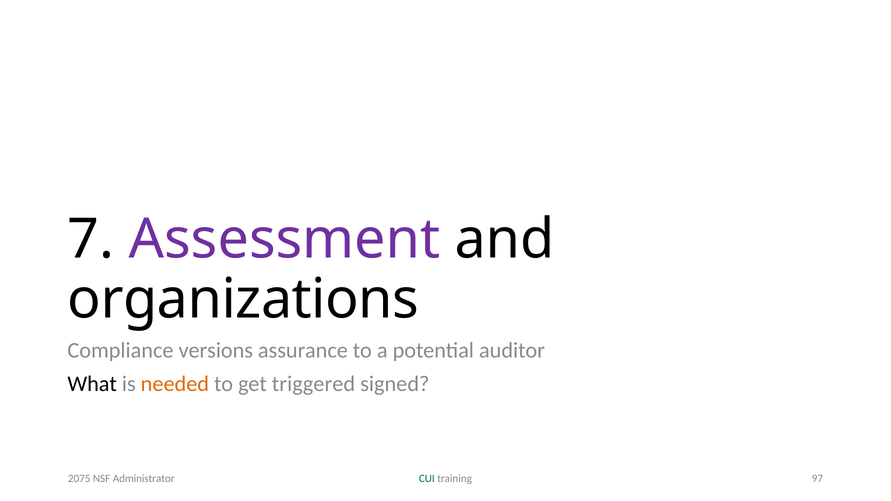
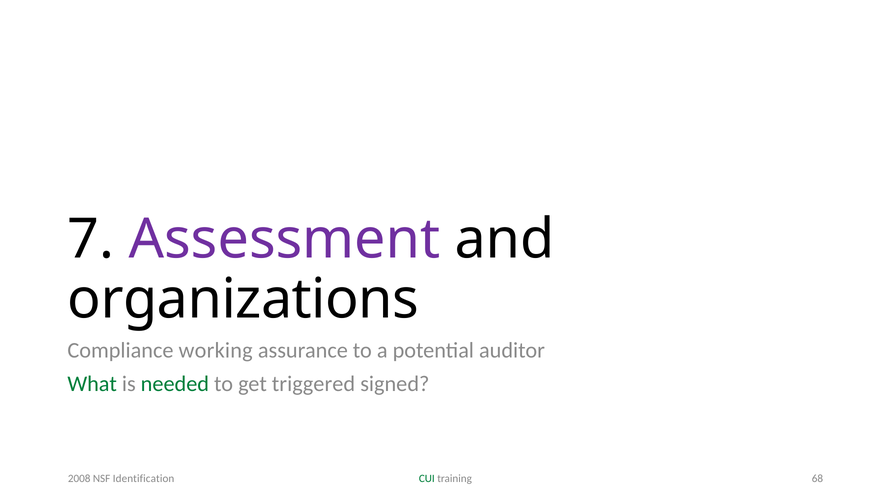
versions: versions -> working
What colour: black -> green
needed colour: orange -> green
97: 97 -> 68
2075: 2075 -> 2008
Administrator: Administrator -> Identification
